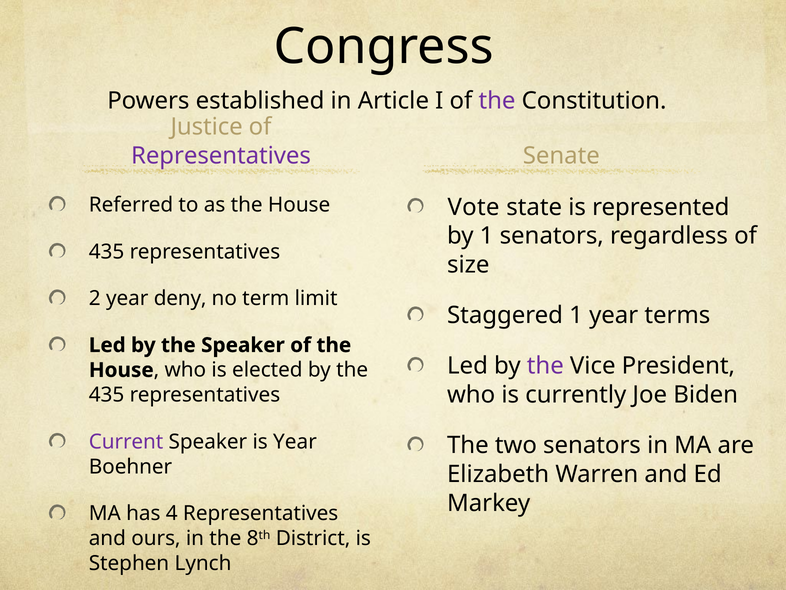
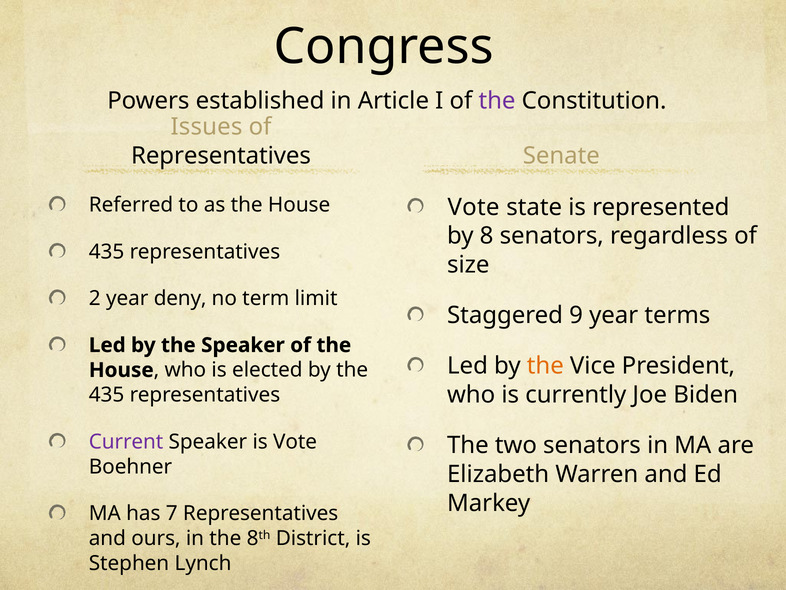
Justice: Justice -> Issues
Representatives at (221, 156) colour: purple -> black
by 1: 1 -> 8
Staggered 1: 1 -> 9
the at (545, 366) colour: purple -> orange
is Year: Year -> Vote
4: 4 -> 7
